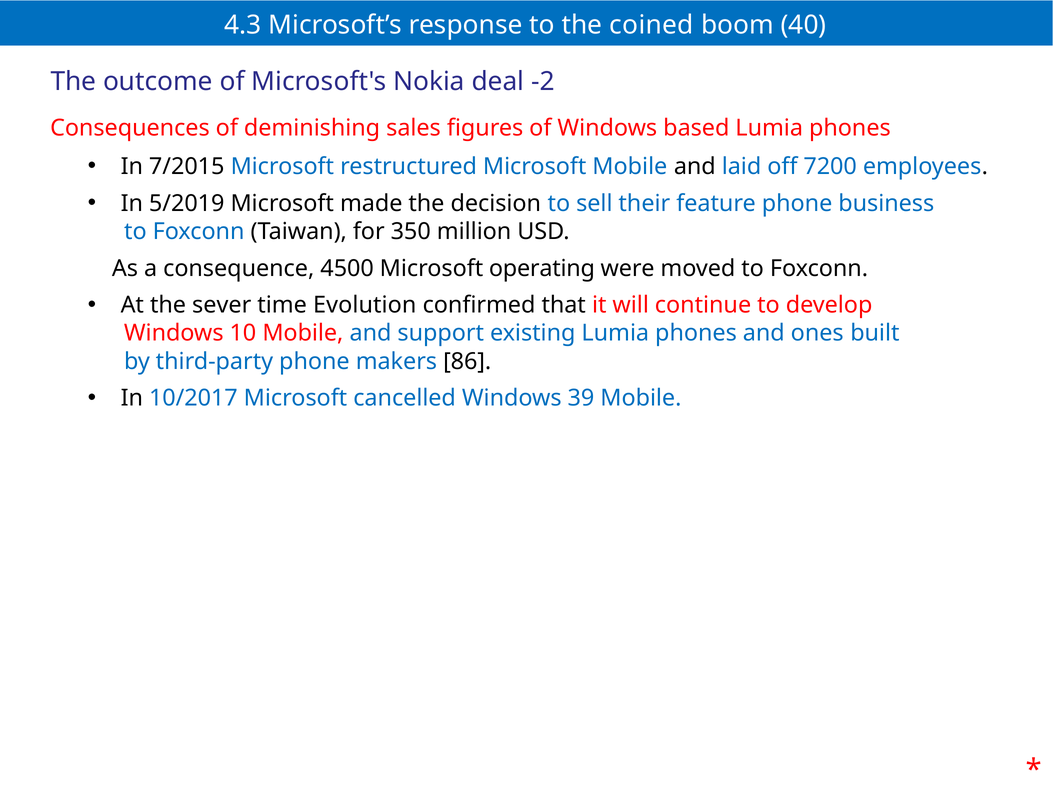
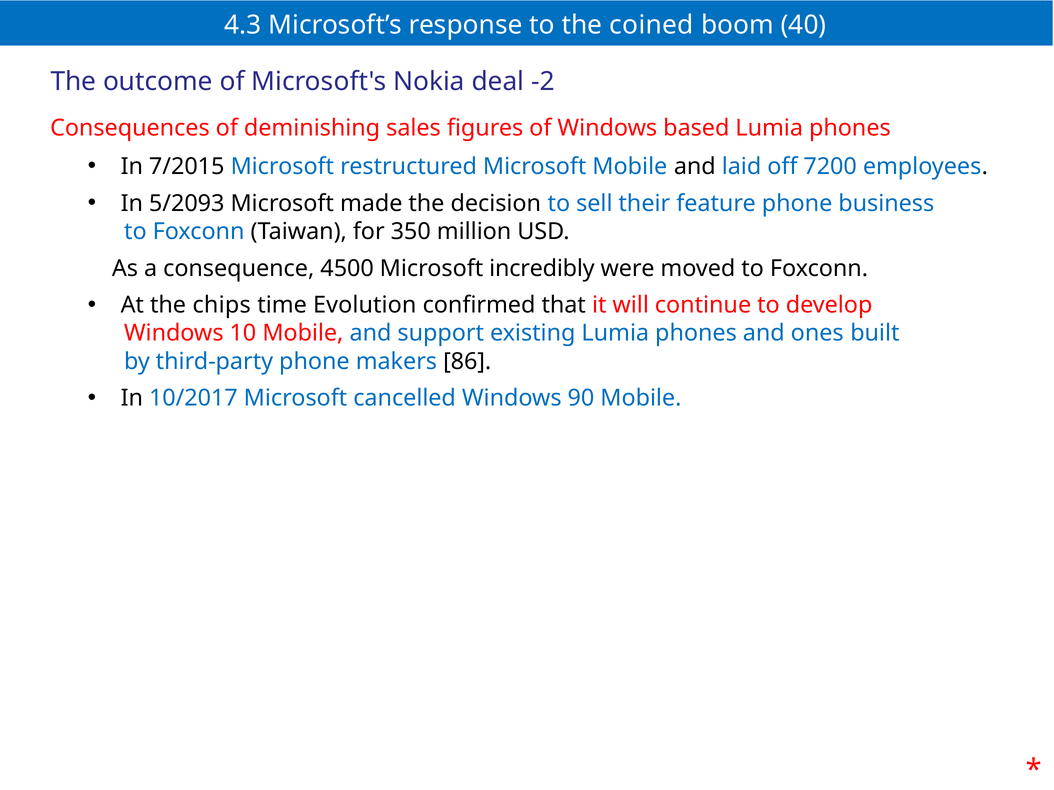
5/2019: 5/2019 -> 5/2093
operating: operating -> incredibly
sever: sever -> chips
39: 39 -> 90
